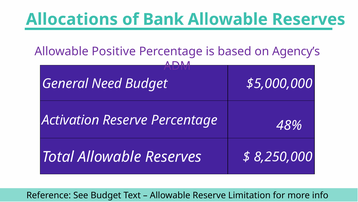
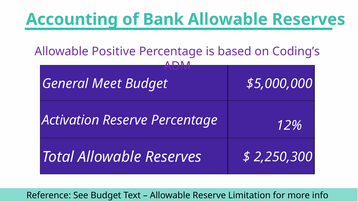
Allocations: Allocations -> Accounting
Agency’s: Agency’s -> Coding’s
Need: Need -> Meet
48%: 48% -> 12%
8,250,000: 8,250,000 -> 2,250,300
